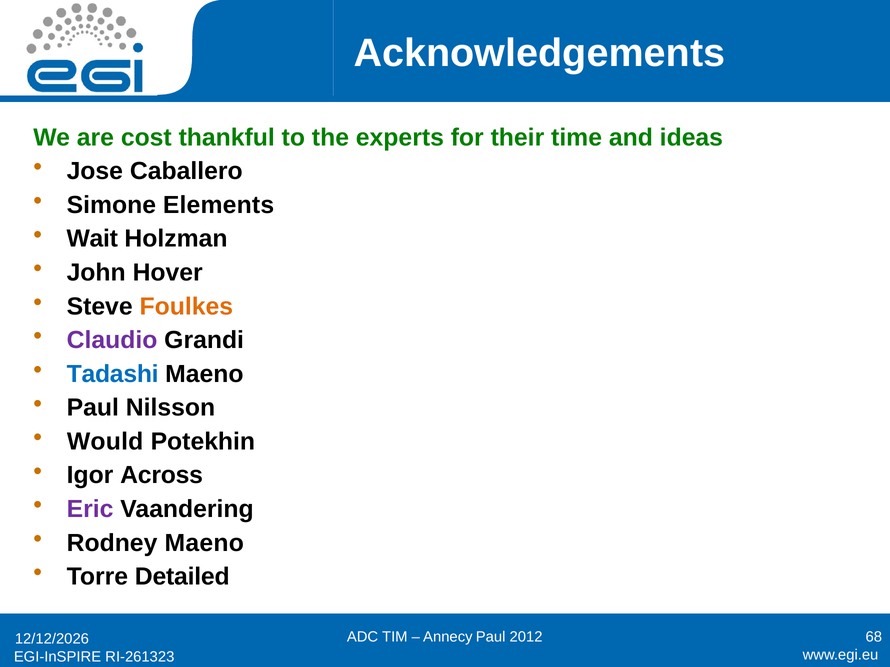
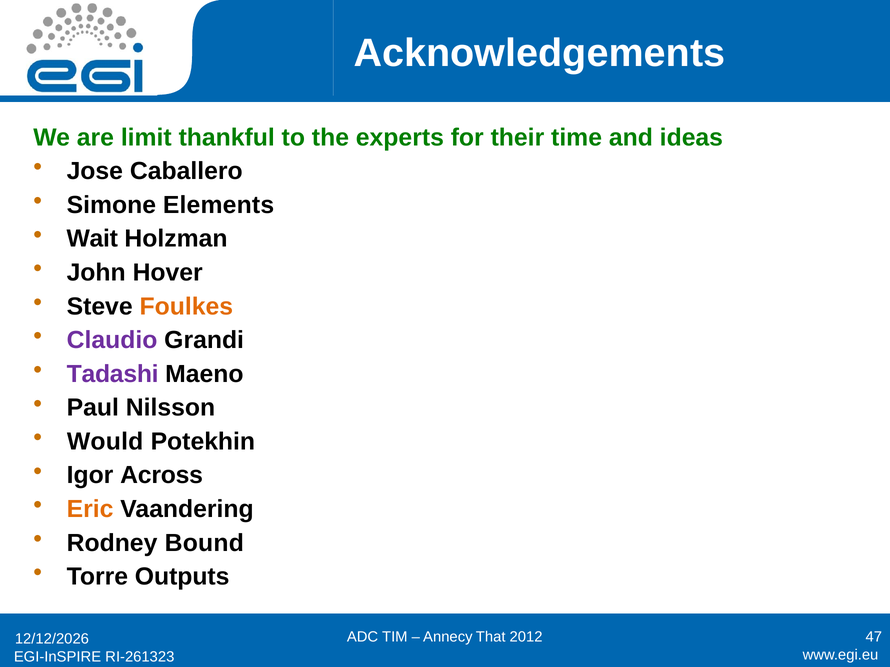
cost: cost -> limit
Tadashi colour: blue -> purple
Eric colour: purple -> orange
Rodney Maeno: Maeno -> Bound
Detailed: Detailed -> Outputs
Annecy Paul: Paul -> That
68: 68 -> 47
